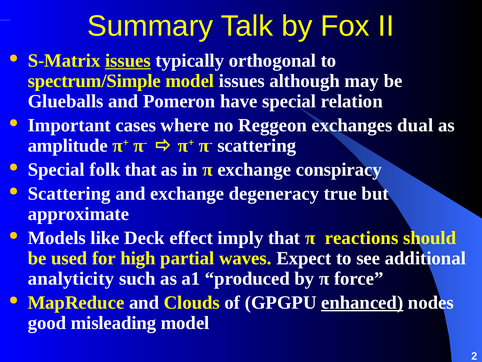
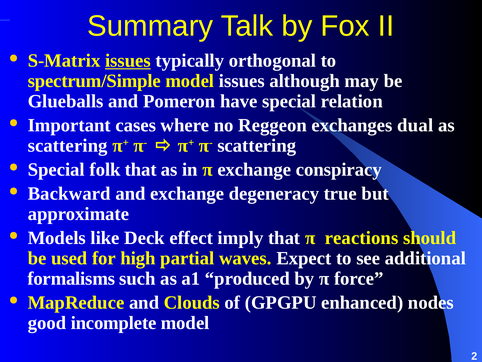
amplitude at (68, 145): amplitude -> scattering
Scattering at (69, 193): Scattering -> Backward
analyticity: analyticity -> formalisms
enhanced underline: present -> none
misleading: misleading -> incomplete
